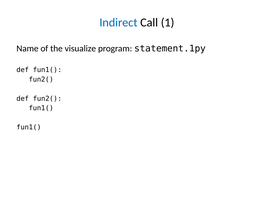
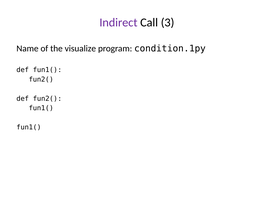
Indirect colour: blue -> purple
1: 1 -> 3
statement.1py: statement.1py -> condition.1py
